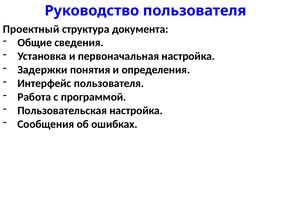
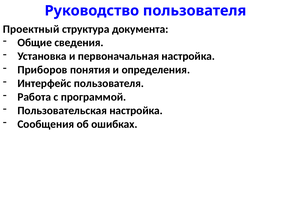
Задержки: Задержки -> Приборов
